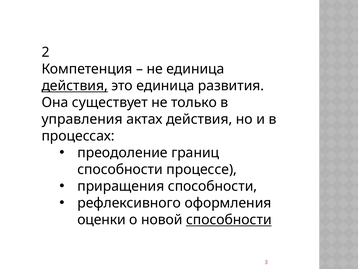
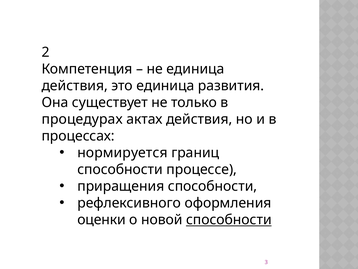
действия at (75, 86) underline: present -> none
управления: управления -> процедурах
преодоление: преодоление -> нормируется
